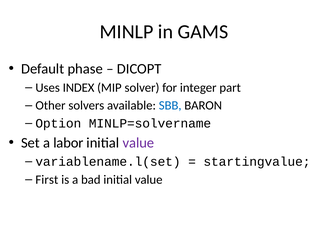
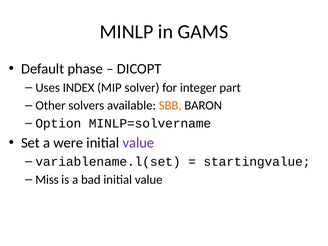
SBB colour: blue -> orange
labor: labor -> were
First: First -> Miss
